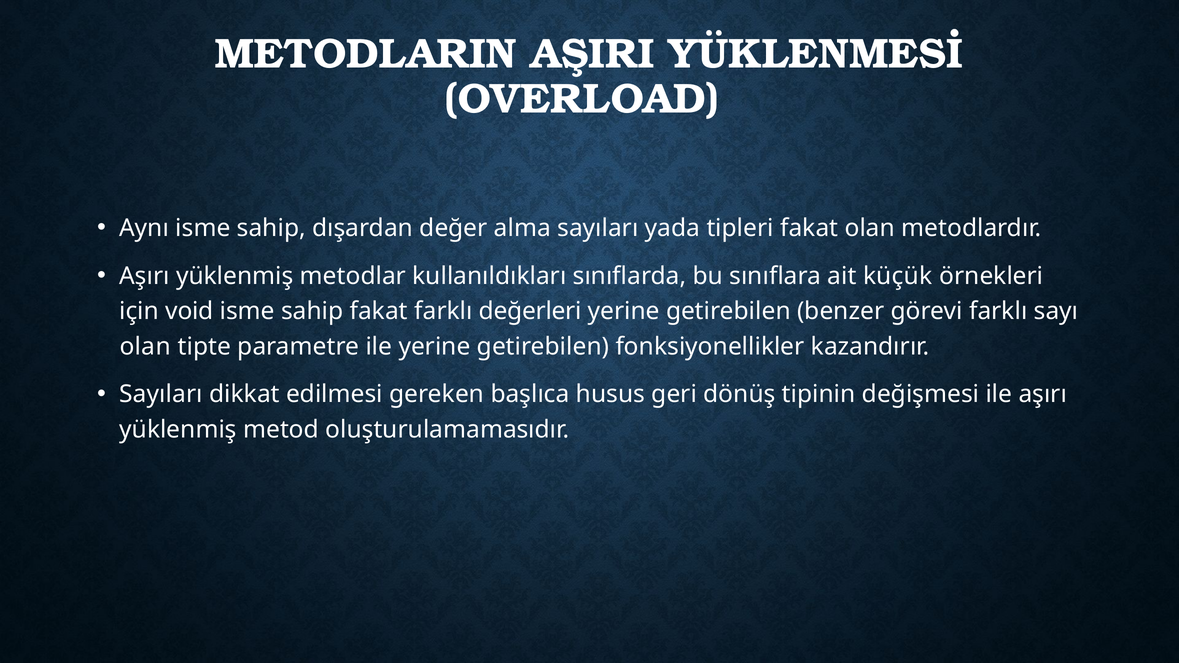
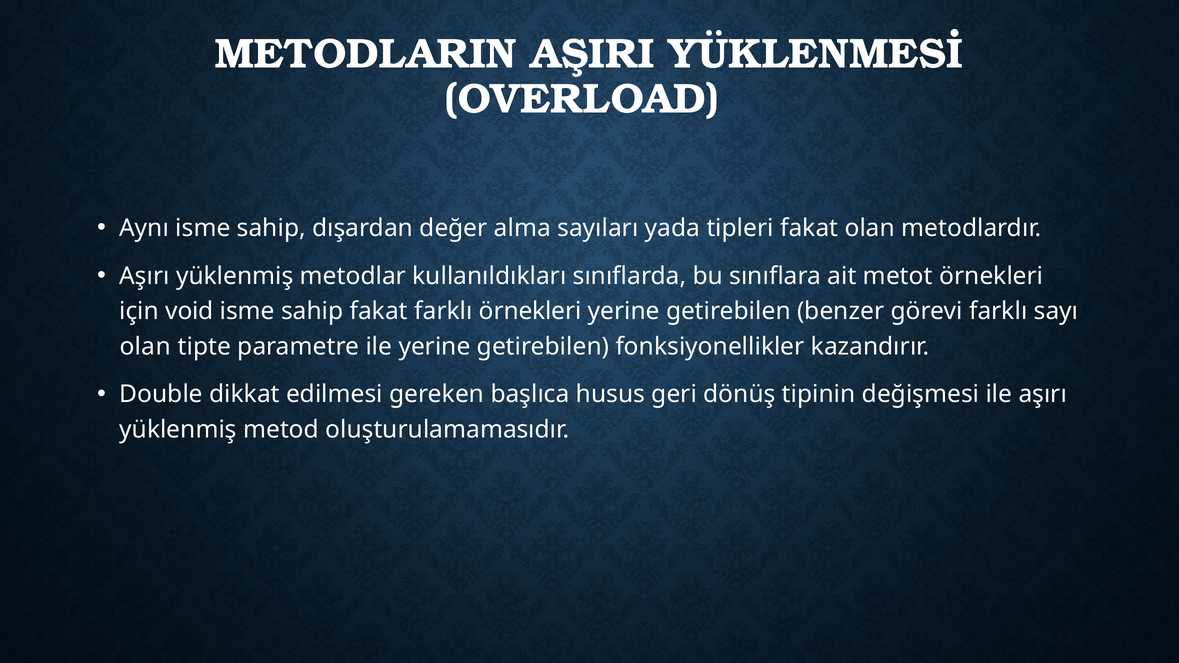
küçük: küçük -> metot
farklı değerleri: değerleri -> örnekleri
Sayıları at (161, 394): Sayıları -> Double
